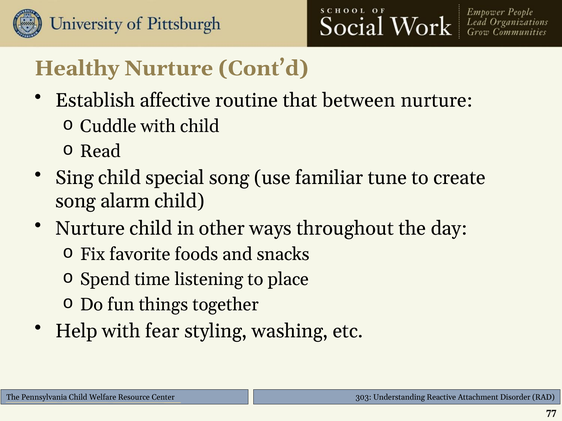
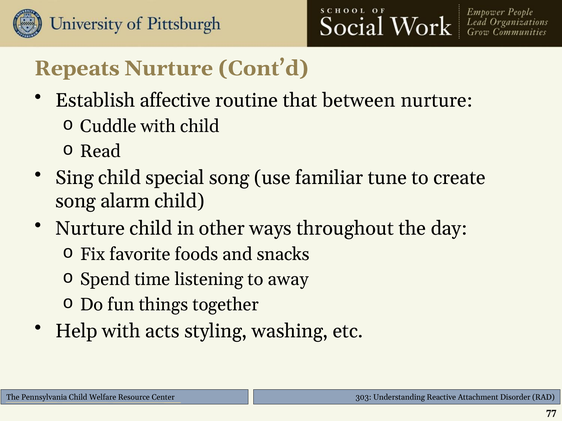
Healthy: Healthy -> Repeats
place: place -> away
fear: fear -> acts
